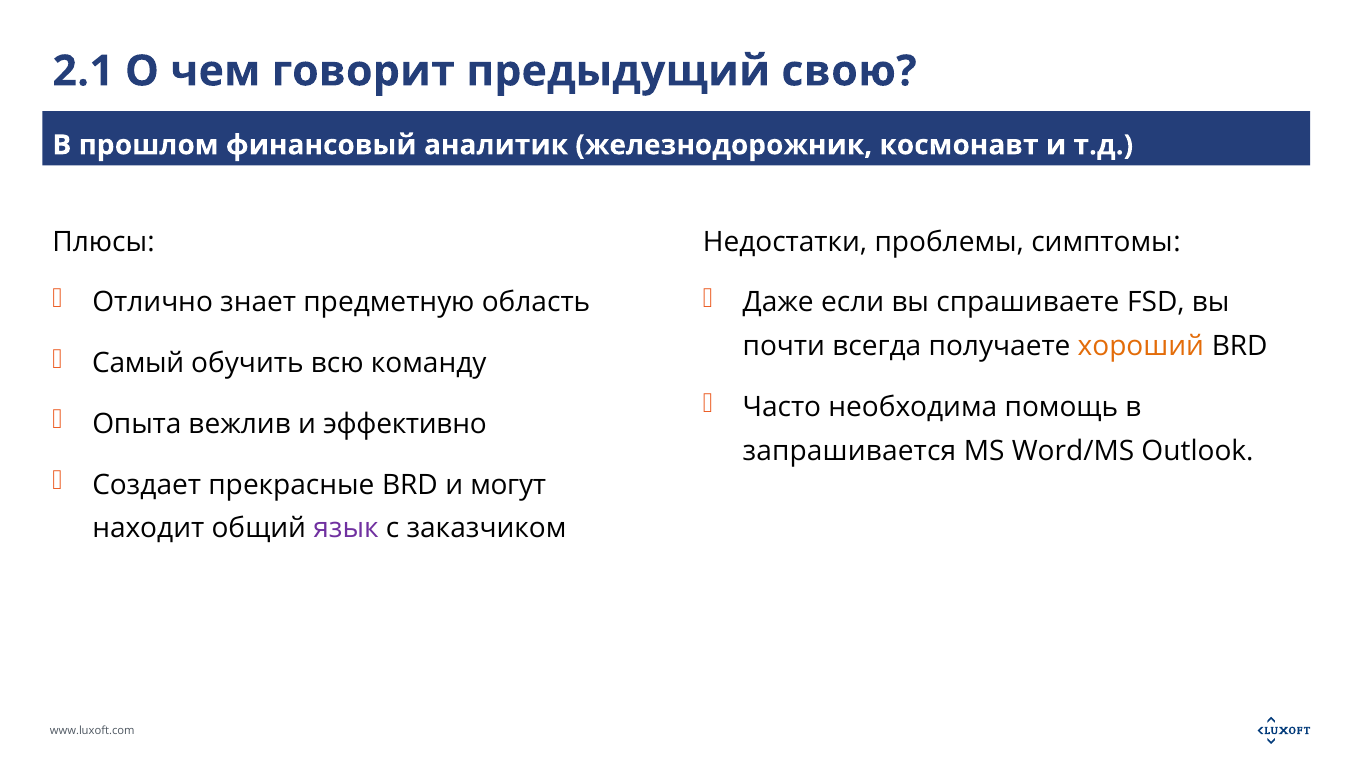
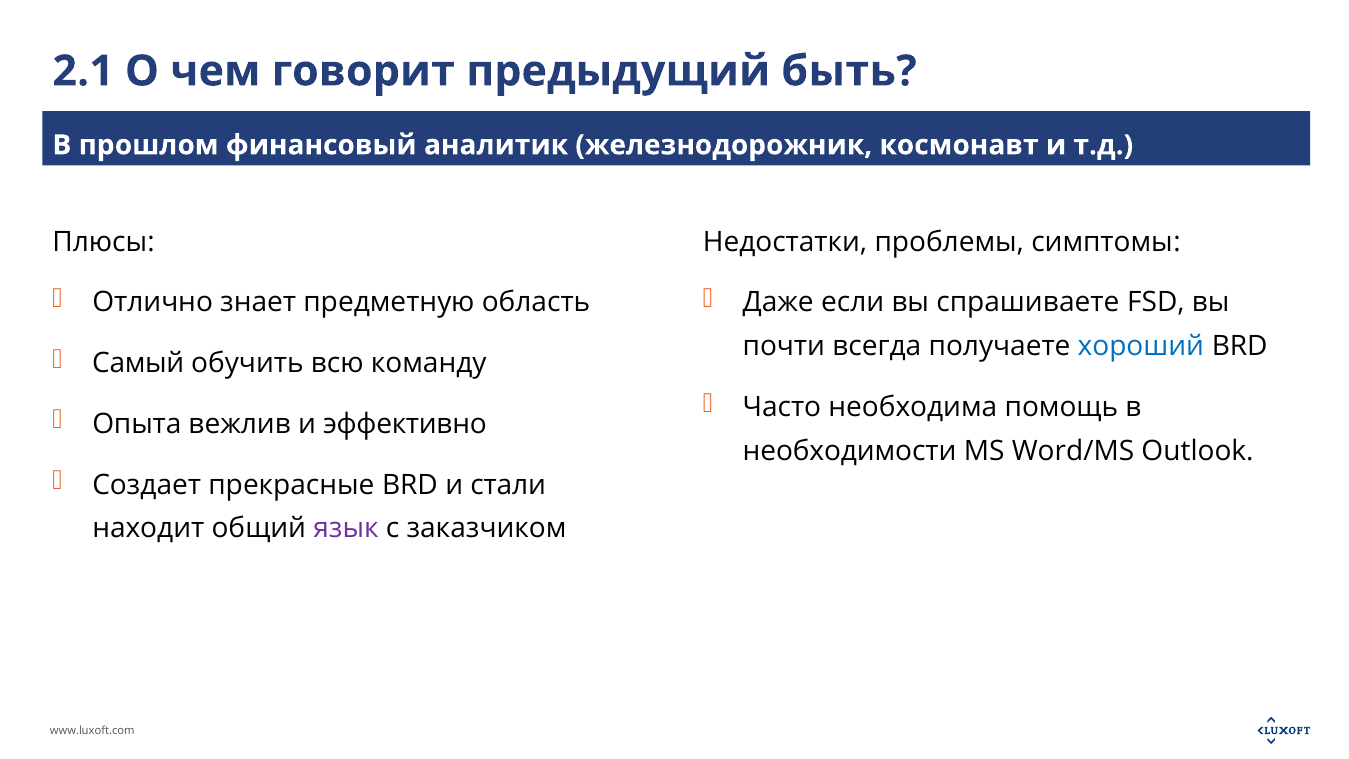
свою: свою -> быть
хороший colour: orange -> blue
запрашивается: запрашивается -> необходимости
могут: могут -> стали
